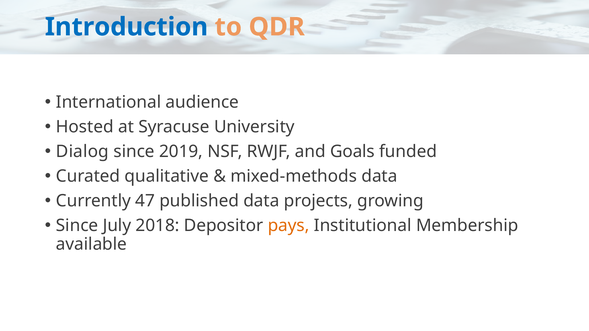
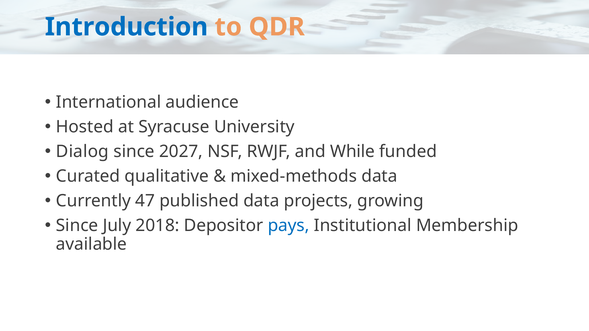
2019: 2019 -> 2027
Goals: Goals -> While
pays colour: orange -> blue
